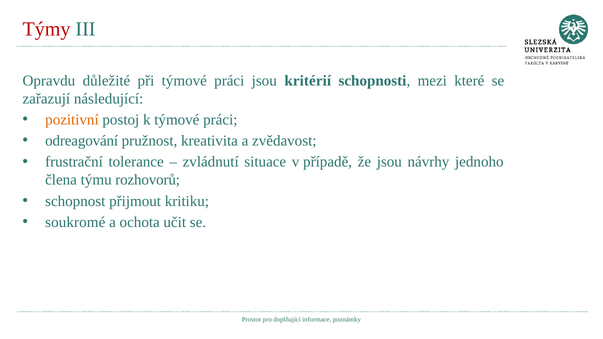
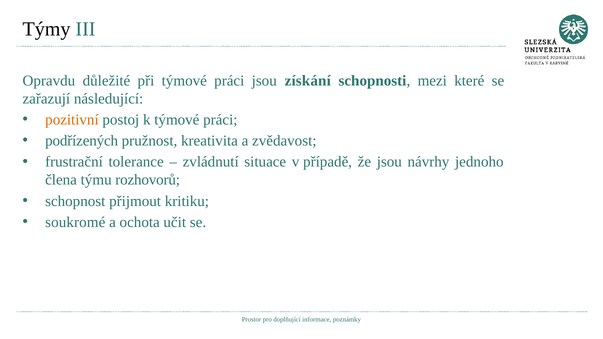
Týmy colour: red -> black
kritérií: kritérií -> získání
odreagování: odreagování -> podřízených
